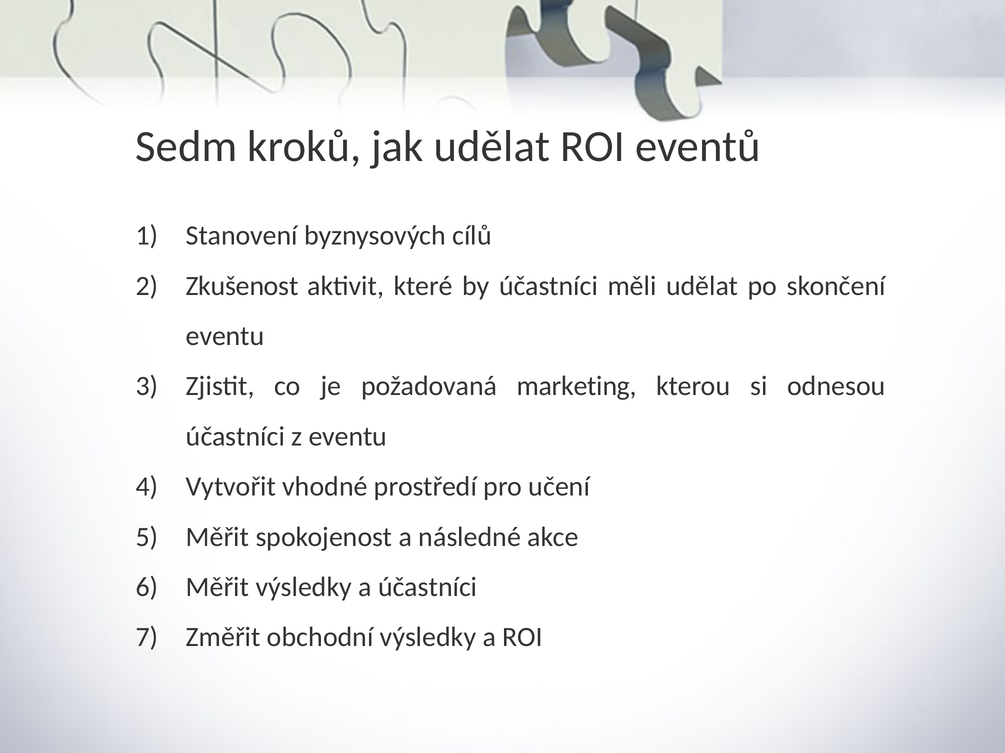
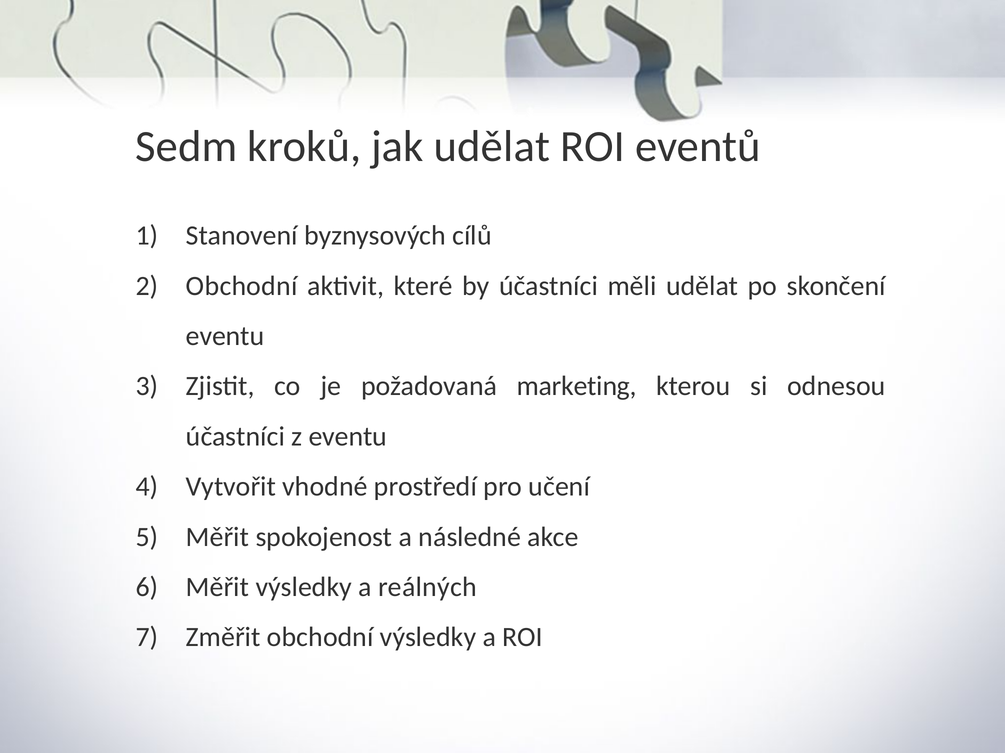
Zkušenost at (242, 286): Zkušenost -> Obchodní
a účastníci: účastníci -> reálných
